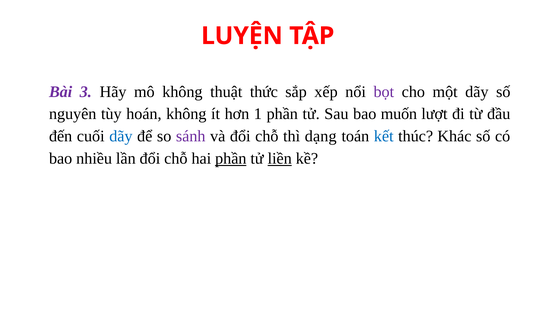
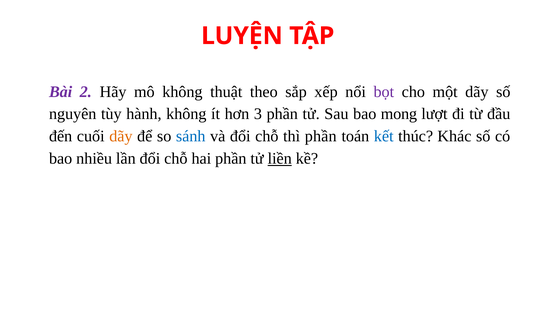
3: 3 -> 2
thức: thức -> theo
hoán: hoán -> hành
1: 1 -> 3
muốn: muốn -> mong
dãy at (121, 136) colour: blue -> orange
sánh colour: purple -> blue
thì dạng: dạng -> phần
phần at (231, 159) underline: present -> none
